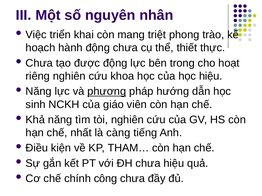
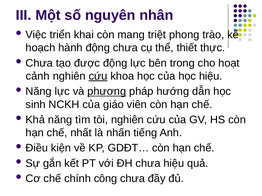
riêng: riêng -> cảnh
cứu at (98, 76) underline: none -> present
càng: càng -> nhấn
THAM…: THAM… -> GDĐT…
